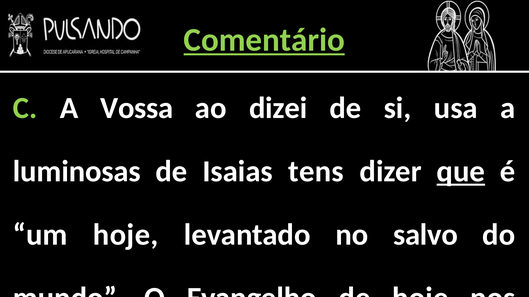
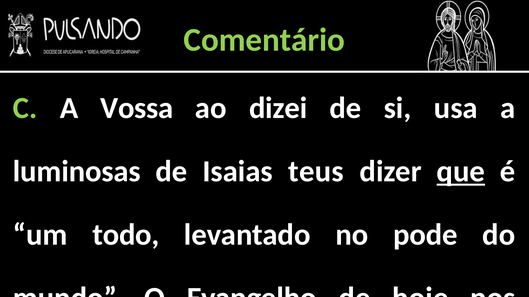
Comentário underline: present -> none
tens: tens -> teus
um hoje: hoje -> todo
salvo: salvo -> pode
